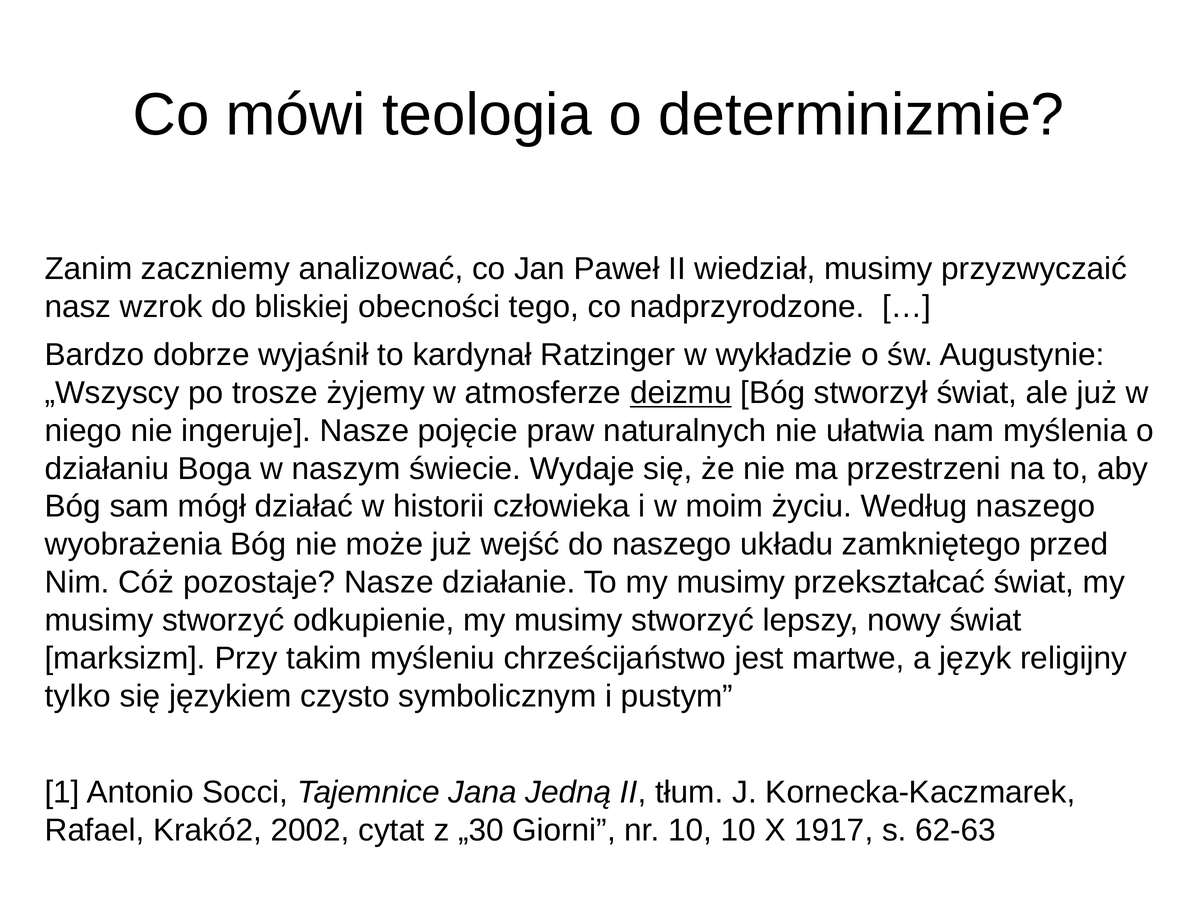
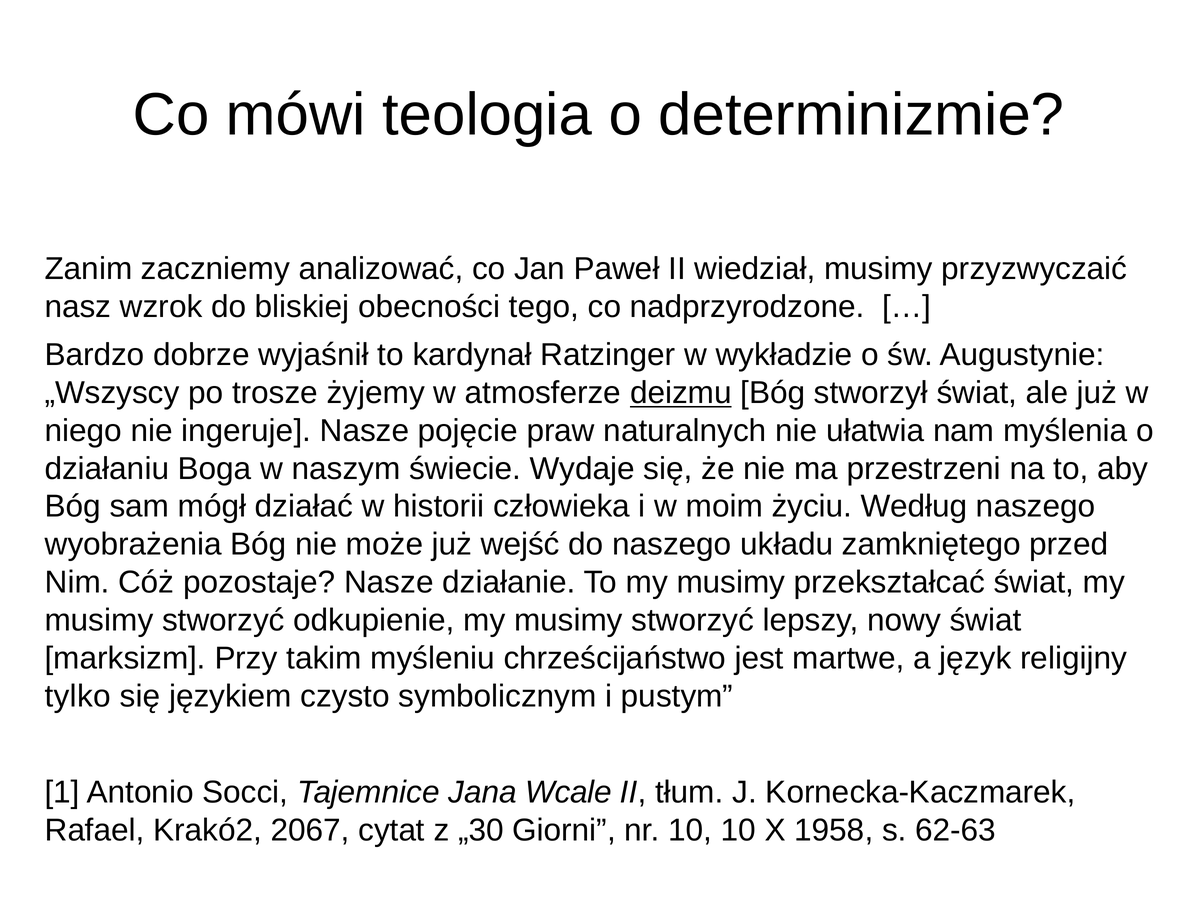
Jedną: Jedną -> Wcale
2002: 2002 -> 2067
1917: 1917 -> 1958
